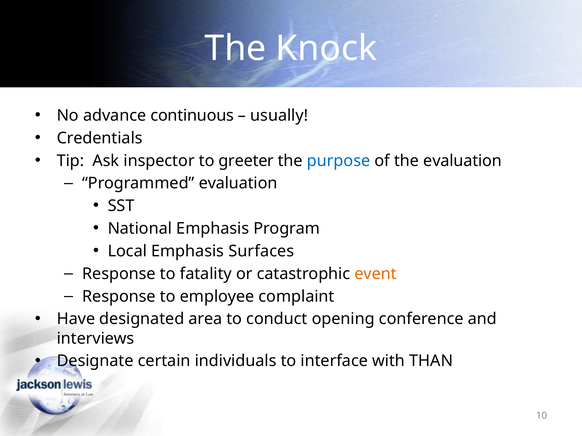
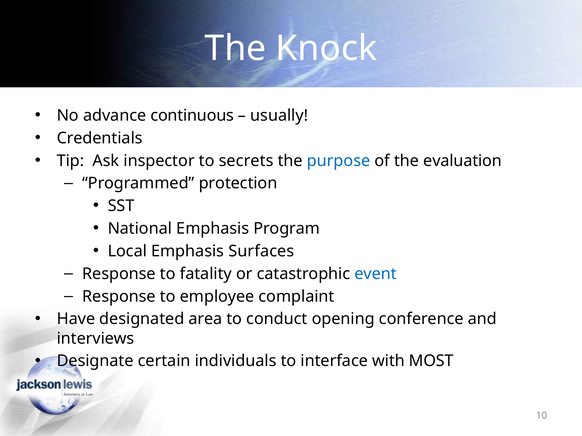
greeter: greeter -> secrets
Programmed evaluation: evaluation -> protection
event colour: orange -> blue
THAN: THAN -> MOST
